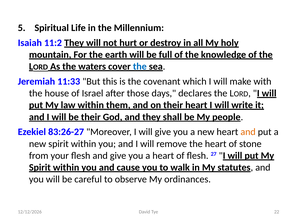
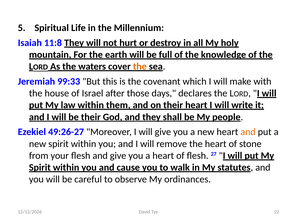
11:2: 11:2 -> 11:8
the at (140, 67) colour: blue -> orange
11:33: 11:33 -> 99:33
83:26-27: 83:26-27 -> 49:26-27
